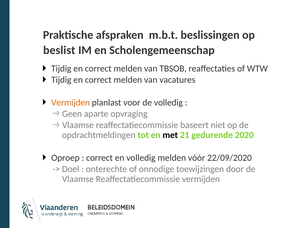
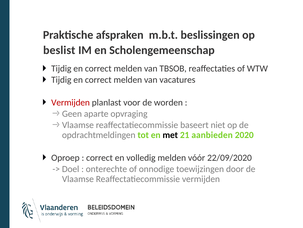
Vermijden at (71, 102) colour: orange -> red
de volledig: volledig -> worden
gedurende: gedurende -> aanbieden
